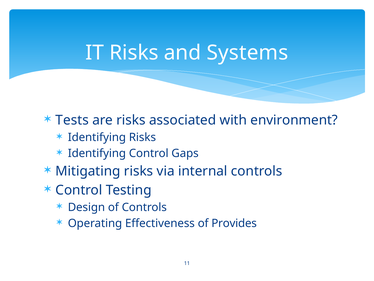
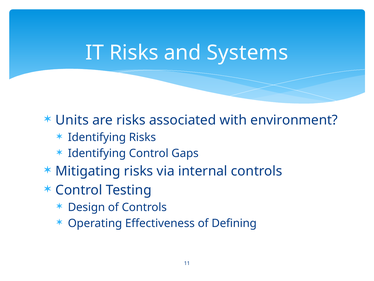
Tests: Tests -> Units
Provides: Provides -> Defining
